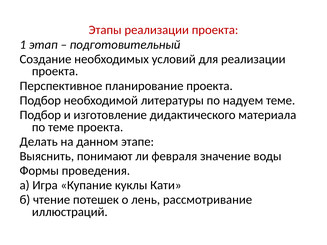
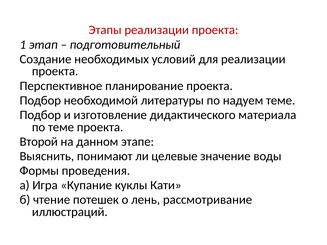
Делать: Делать -> Второй
февраля: февраля -> целевые
